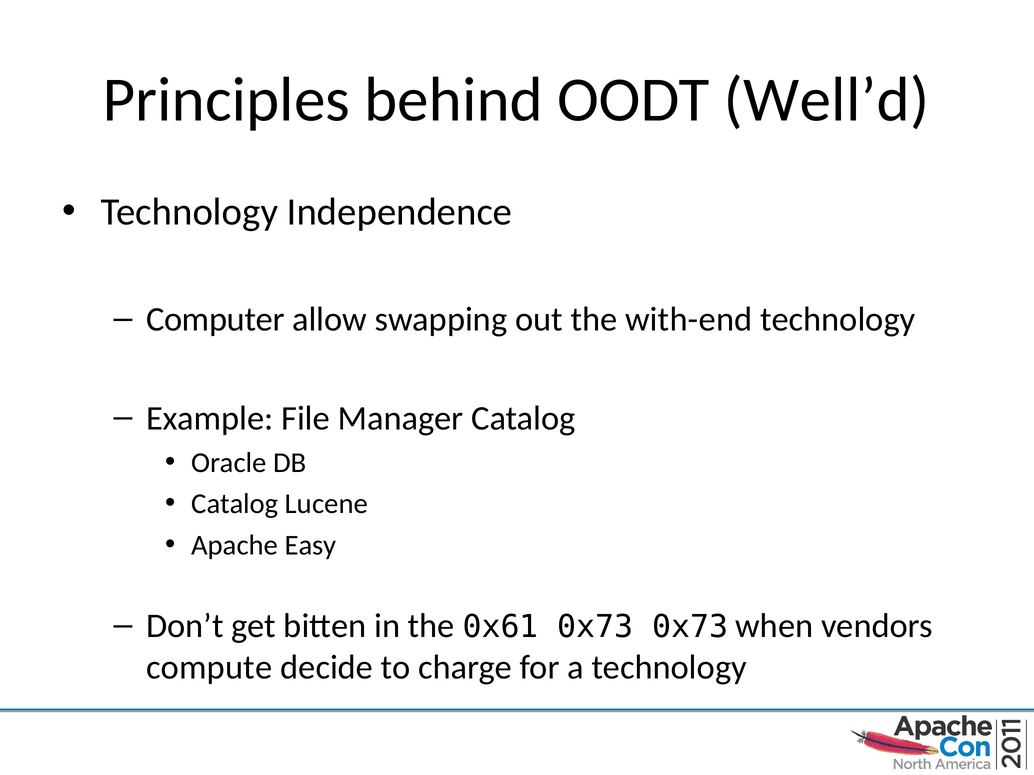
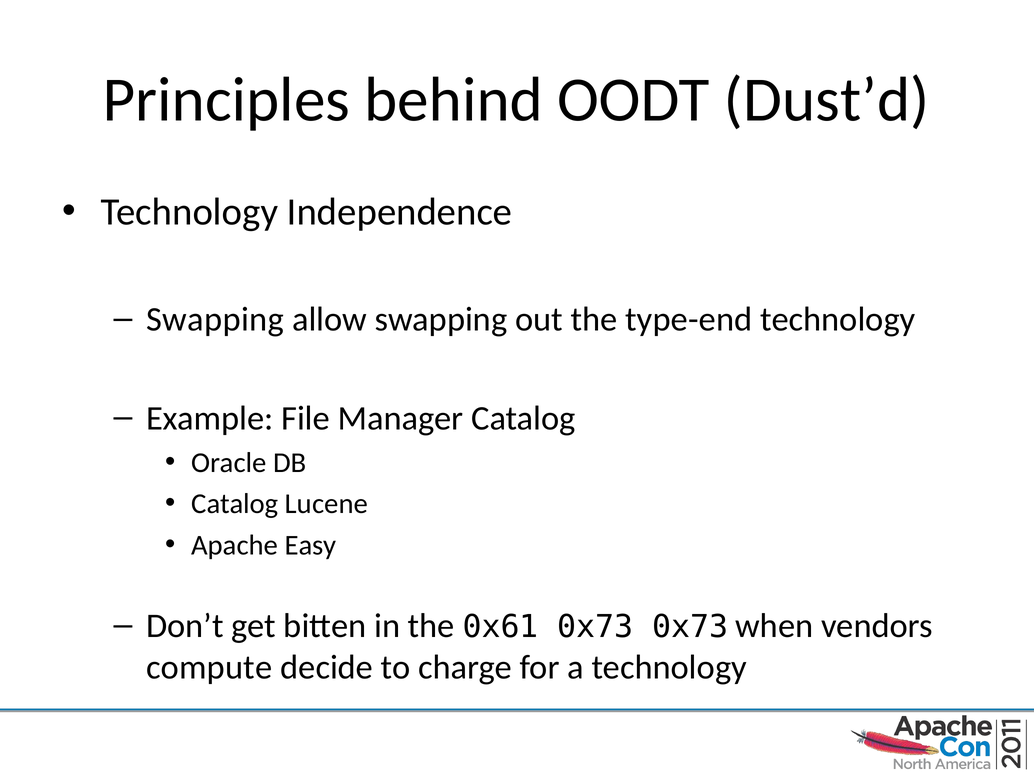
Well’d: Well’d -> Dust’d
Computer at (215, 320): Computer -> Swapping
with-end: with-end -> type-end
